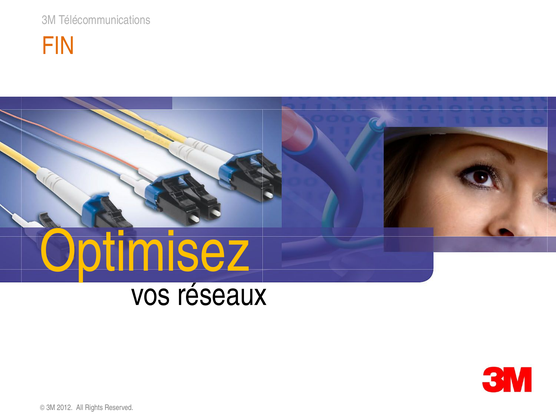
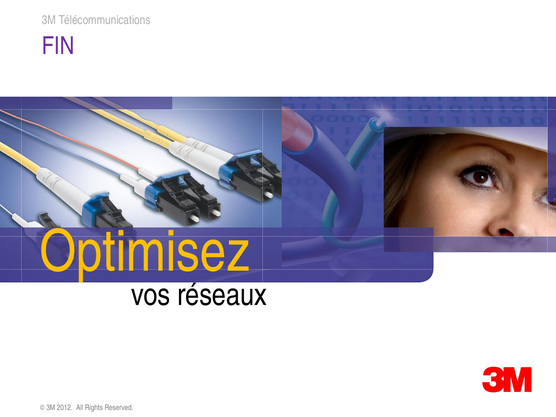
FIN colour: orange -> purple
